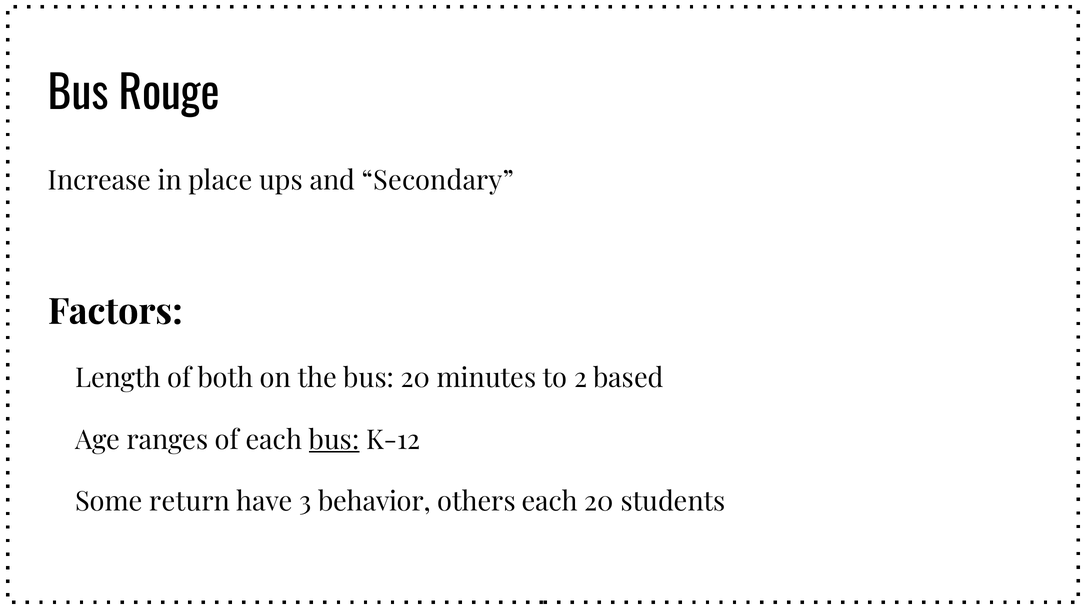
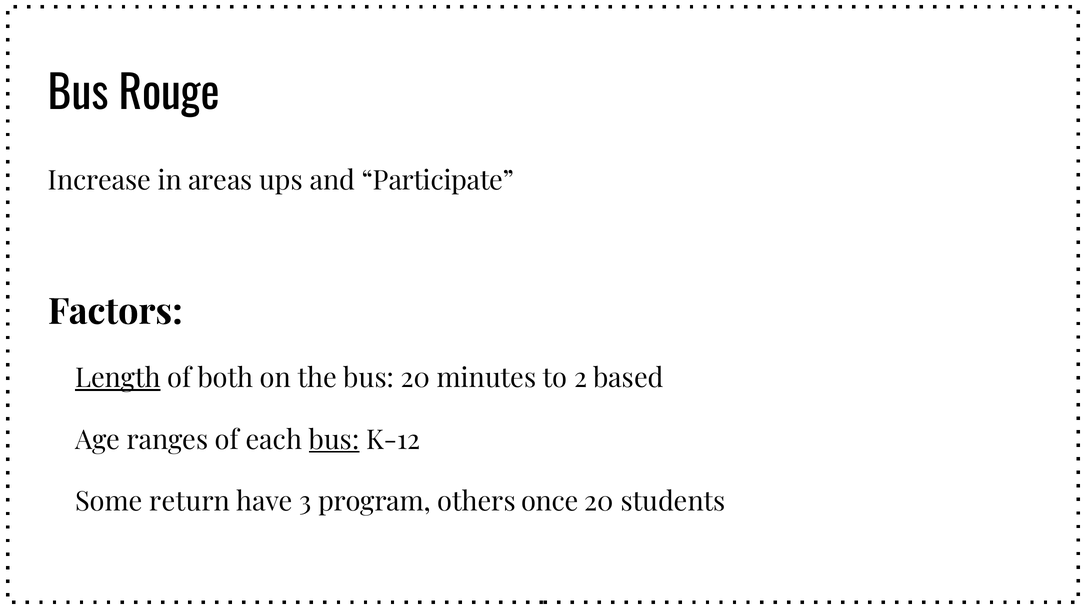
place: place -> areas
Secondary: Secondary -> Participate
Length underline: none -> present
behavior: behavior -> program
others each: each -> once
